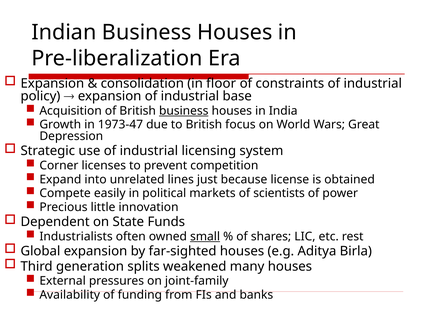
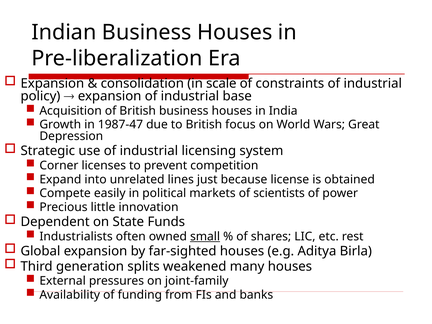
floor: floor -> scale
business at (184, 111) underline: present -> none
1973-47: 1973-47 -> 1987-47
